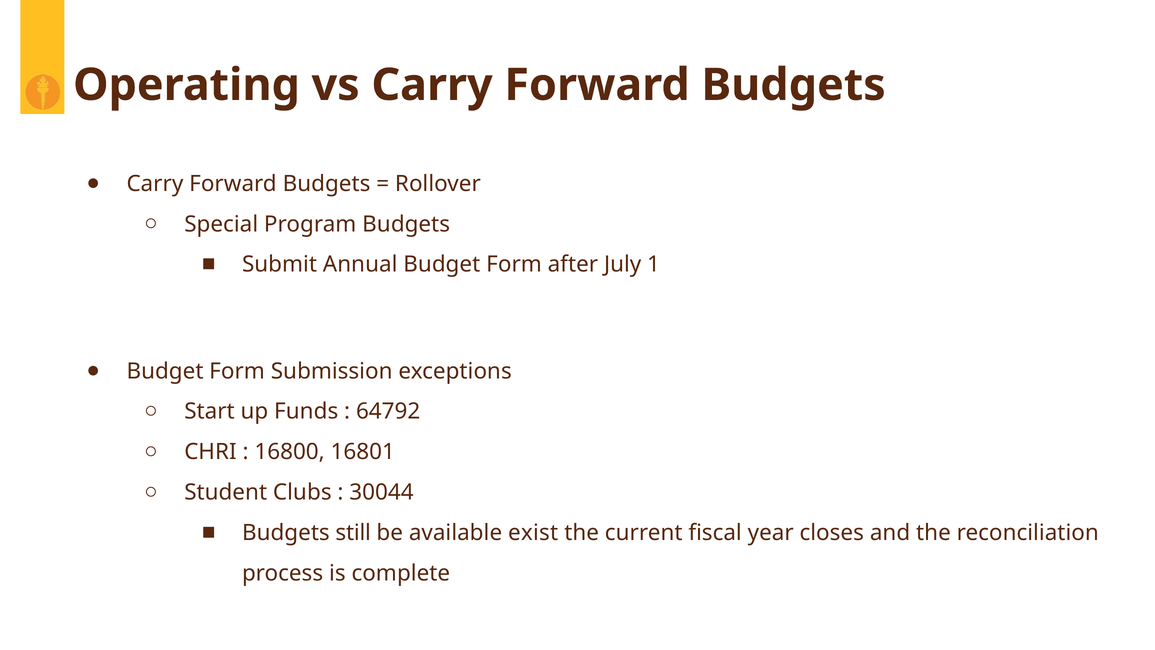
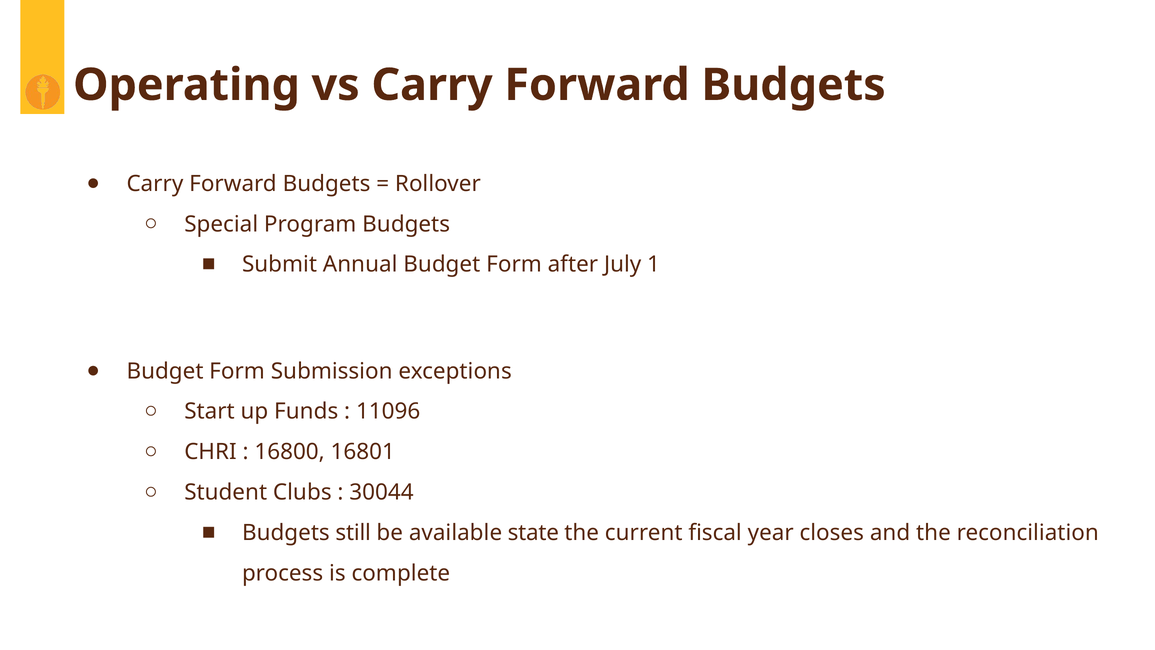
64792: 64792 -> 11096
exist: exist -> state
